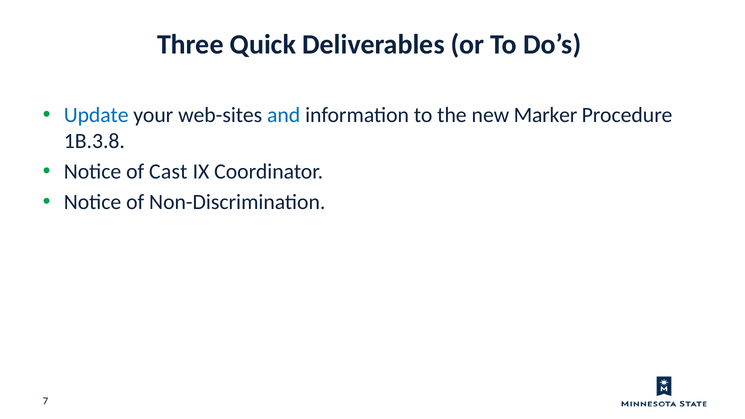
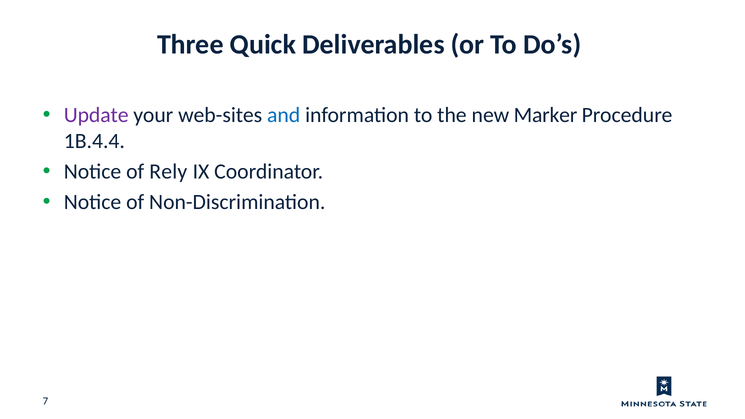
Update colour: blue -> purple
1B.3.8: 1B.3.8 -> 1B.4.4
Cast: Cast -> Rely
